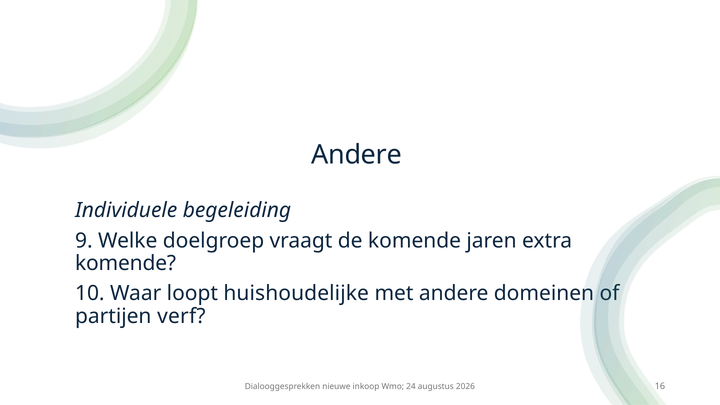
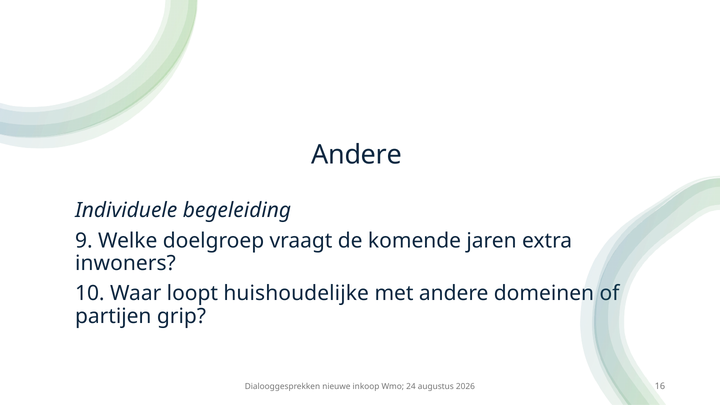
komende at (126, 263): komende -> inwoners
verf: verf -> grip
